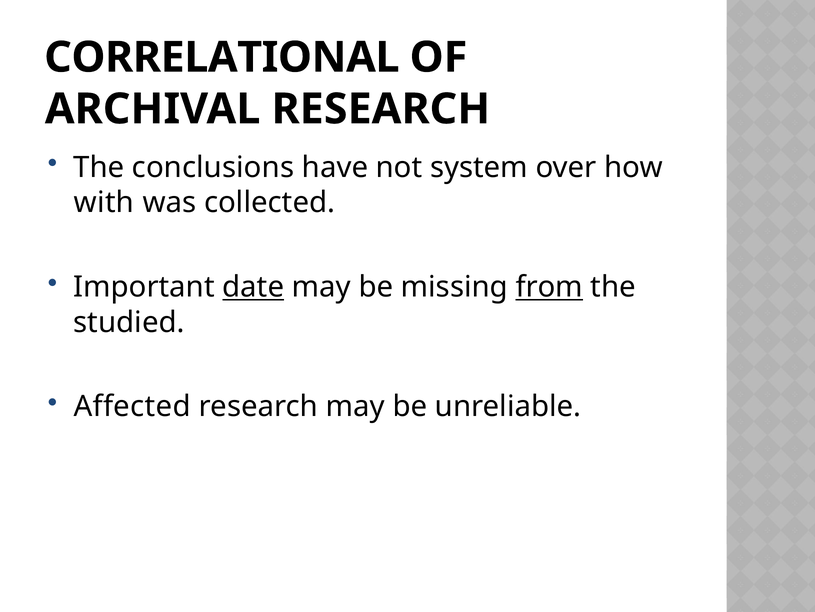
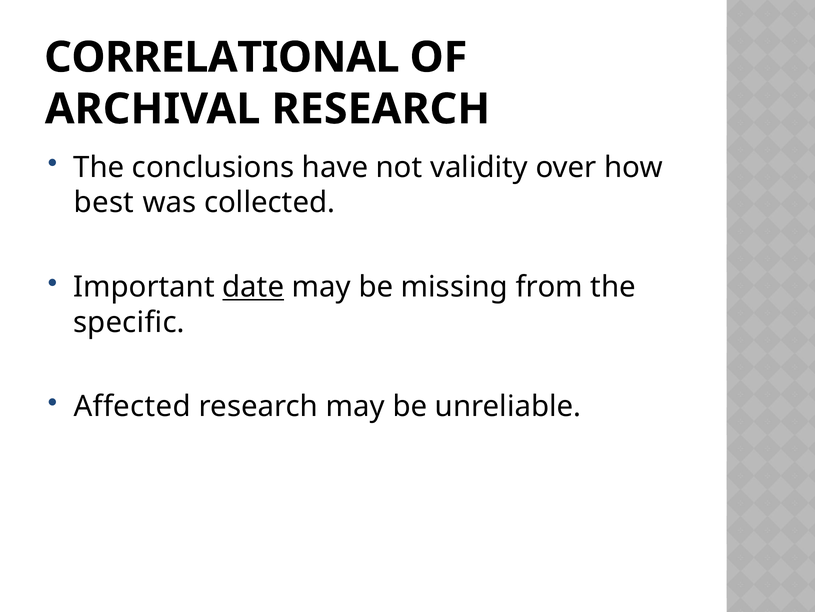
system: system -> validity
with: with -> best
from underline: present -> none
studied: studied -> specific
